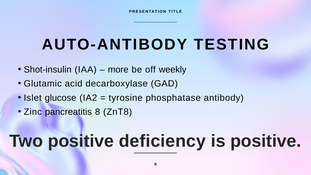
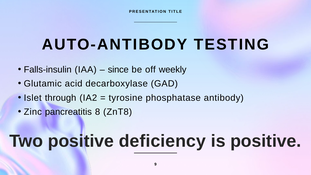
Shot-insulin: Shot-insulin -> Falls-insulin
more: more -> since
glucose: glucose -> through
